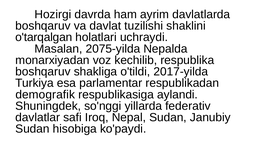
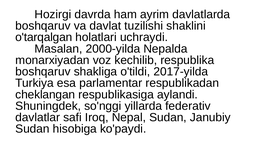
2075-yilda: 2075-yilda -> 2000-yilda
demografik: demografik -> cheklangan
